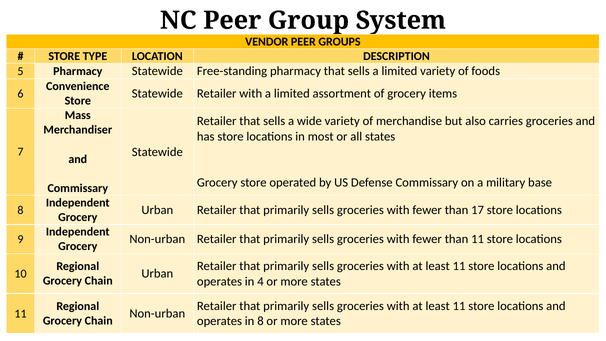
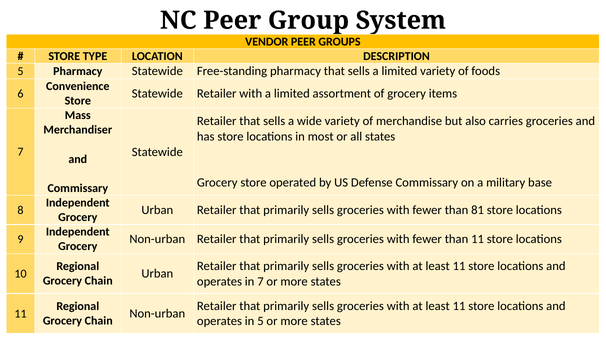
17: 17 -> 81
in 4: 4 -> 7
in 8: 8 -> 5
